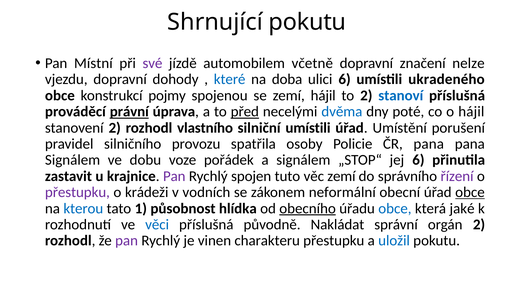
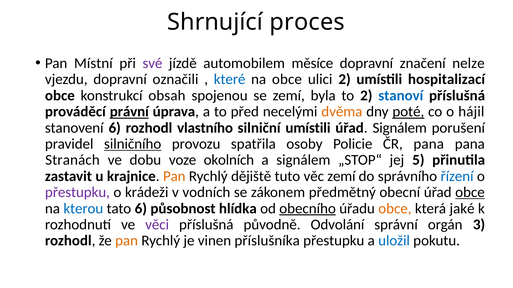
Shrnující pokutu: pokutu -> proces
včetně: včetně -> měsíce
dohody: dohody -> označili
na doba: doba -> obce
ulici 6: 6 -> 2
ukradeného: ukradeného -> hospitalizací
pojmy: pojmy -> obsah
zemí hájil: hájil -> byla
před underline: present -> none
dvěma colour: blue -> orange
poté underline: none -> present
stanovení 2: 2 -> 6
úřad Umístění: Umístění -> Signálem
silničního underline: none -> present
Signálem at (73, 160): Signálem -> Stranách
pořádek: pořádek -> okolních
jej 6: 6 -> 5
Pan at (174, 176) colour: purple -> orange
spojen: spojen -> dějiště
řízení colour: purple -> blue
neformální: neformální -> předmětný
tato 1: 1 -> 6
obce at (395, 209) colour: blue -> orange
věci colour: blue -> purple
Nakládat: Nakládat -> Odvolání
orgán 2: 2 -> 3
pan at (127, 241) colour: purple -> orange
charakteru: charakteru -> příslušníka
